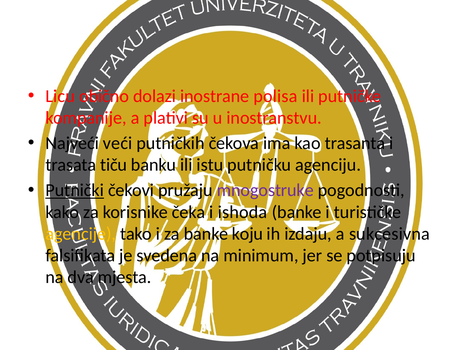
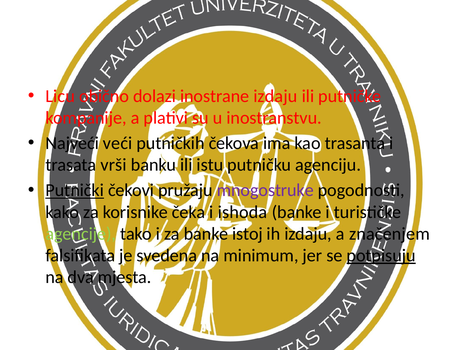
inostrane polisa: polisa -> izdaju
tiču: tiču -> vrši
agencije colour: yellow -> light green
koju: koju -> istoj
sukcesivna: sukcesivna -> značenjem
potpisuju underline: none -> present
